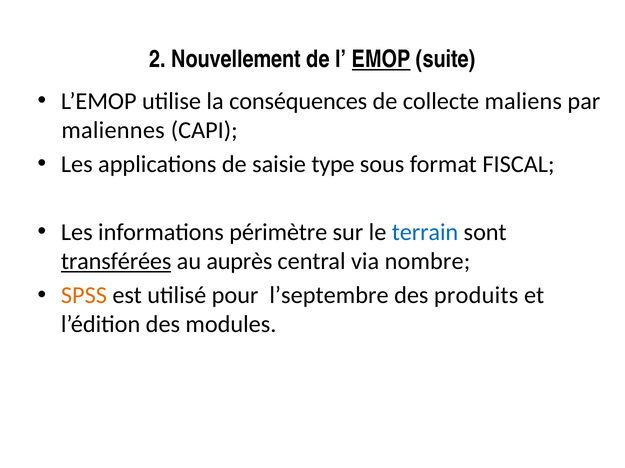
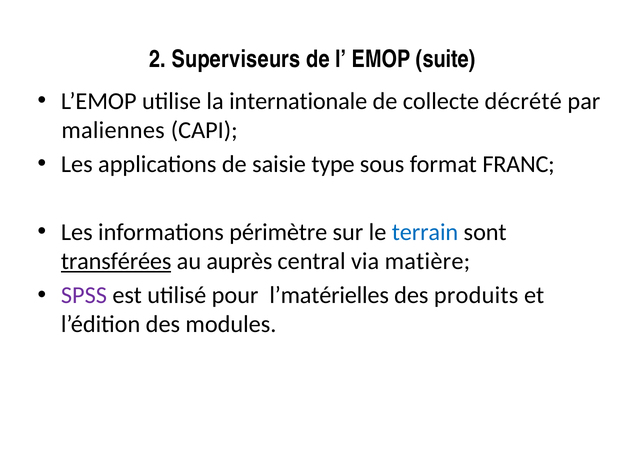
Nouvellement: Nouvellement -> Superviseurs
EMOP underline: present -> none
conséquences: conséquences -> internationale
maliens: maliens -> décrété
FISCAL: FISCAL -> FRANC
nombre: nombre -> matière
SPSS colour: orange -> purple
l’septembre: l’septembre -> l’matérielles
